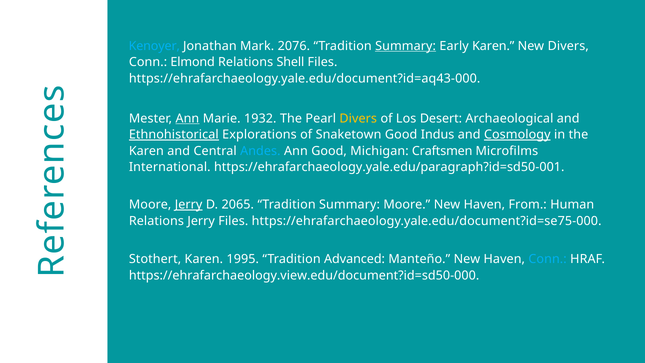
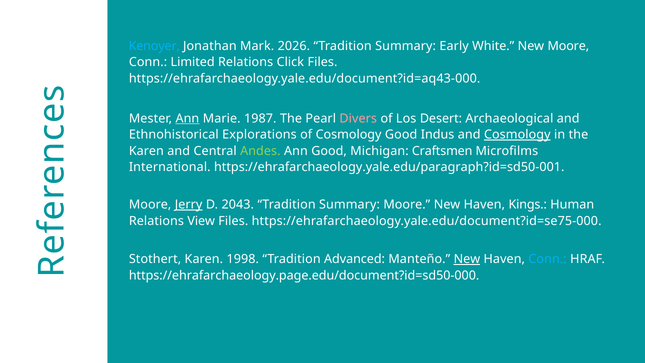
2076: 2076 -> 2026
Summary at (406, 46) underline: present -> none
Early Karen: Karen -> White
New Divers: Divers -> Moore
Elmond: Elmond -> Limited
Shell: Shell -> Click
1932: 1932 -> 1987
Divers at (358, 118) colour: yellow -> pink
Ethnohistorical underline: present -> none
of Snaketown: Snaketown -> Cosmology
Andes colour: light blue -> light green
2065: 2065 -> 2043
From: From -> Kings
Relations Jerry: Jerry -> View
1995: 1995 -> 1998
New at (467, 259) underline: none -> present
https://ehrafarchaeology.view.edu/document?id=sd50-000: https://ehrafarchaeology.view.edu/document?id=sd50-000 -> https://ehrafarchaeology.page.edu/document?id=sd50-000
